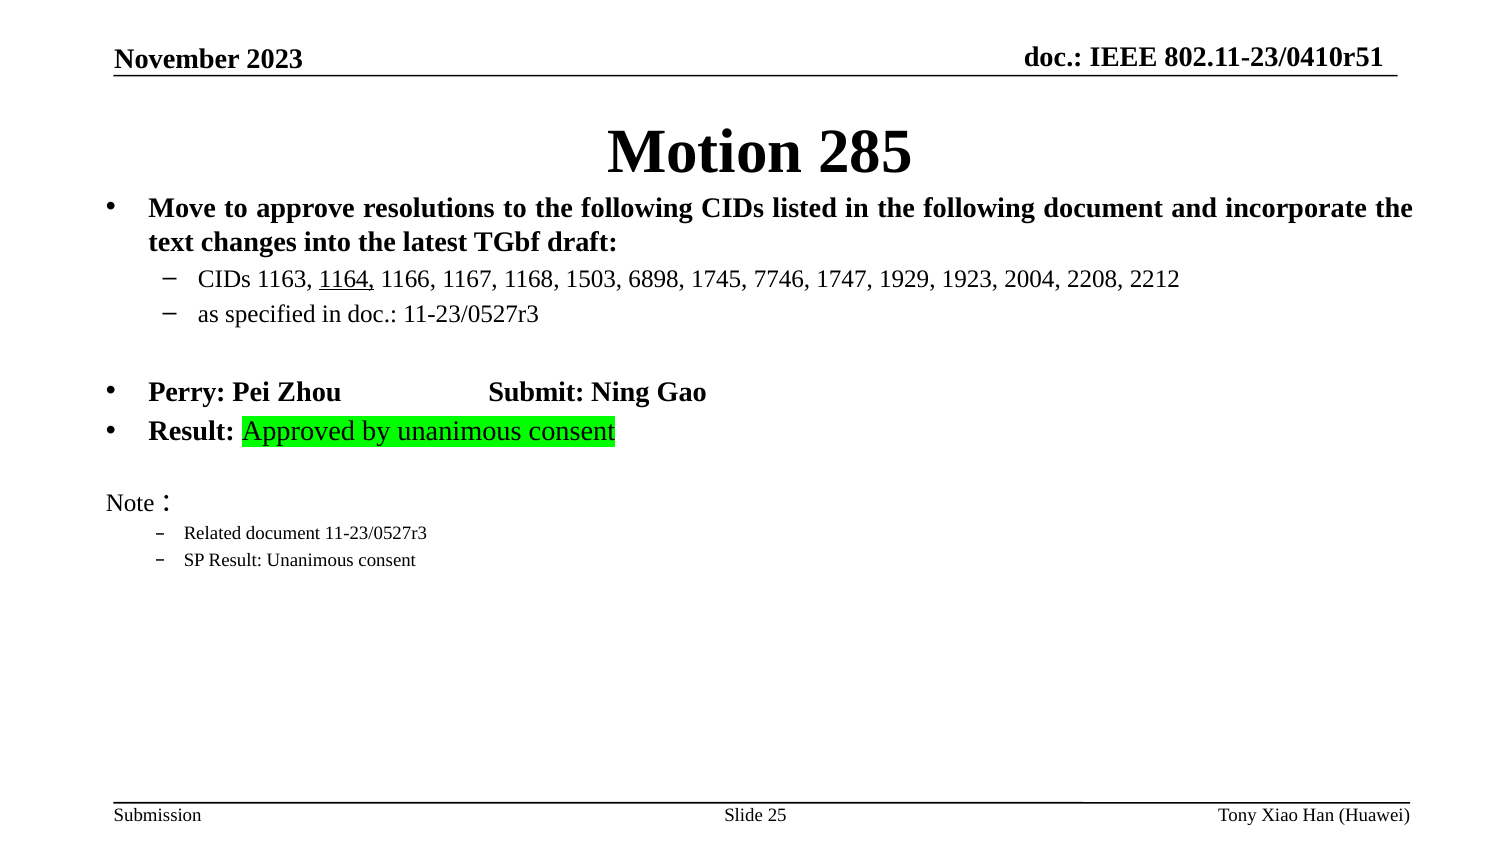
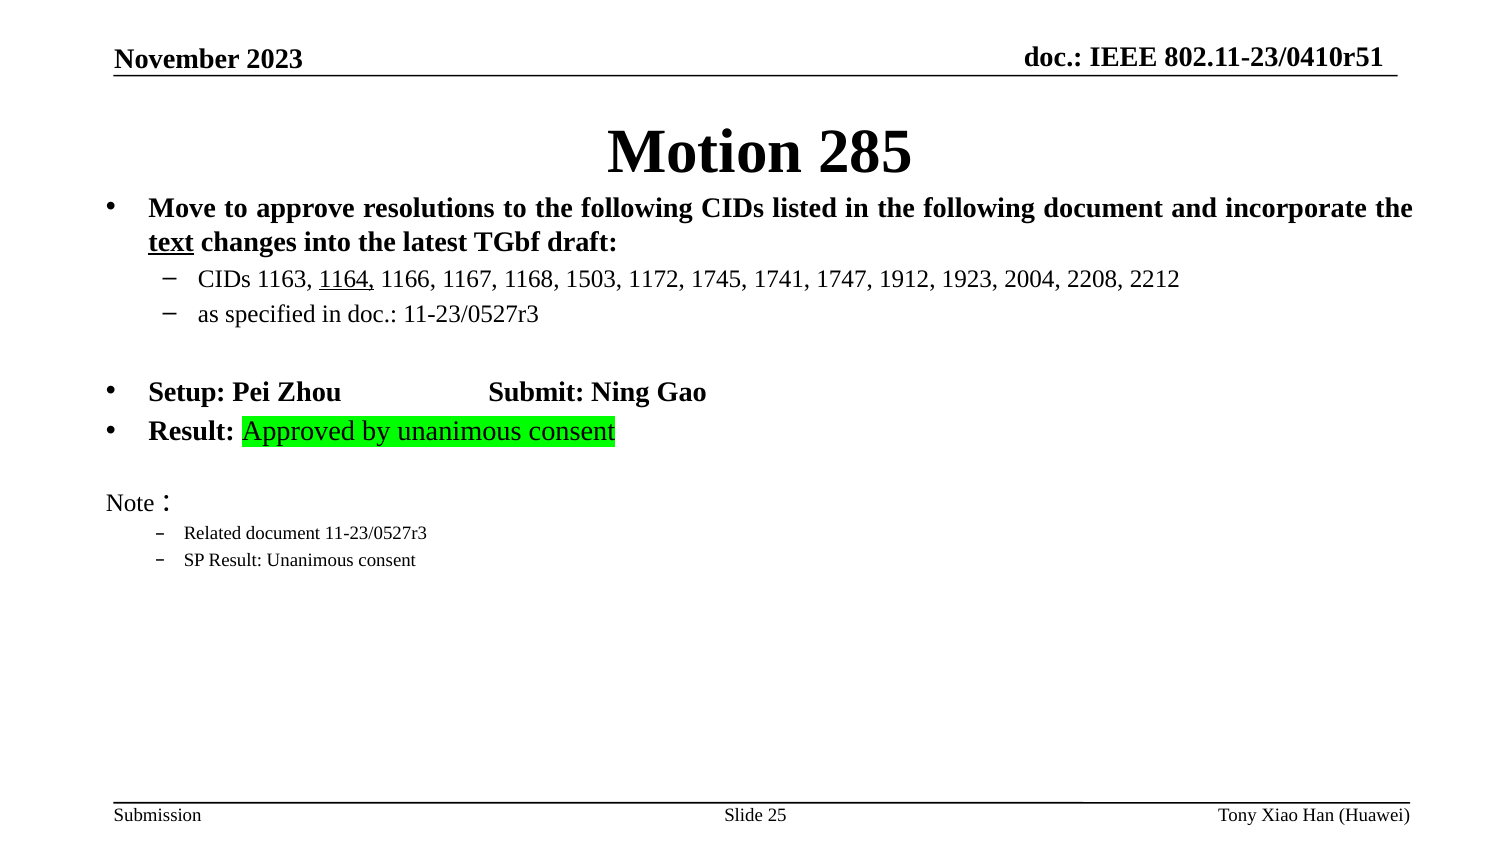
text underline: none -> present
6898: 6898 -> 1172
7746: 7746 -> 1741
1929: 1929 -> 1912
Perry: Perry -> Setup
